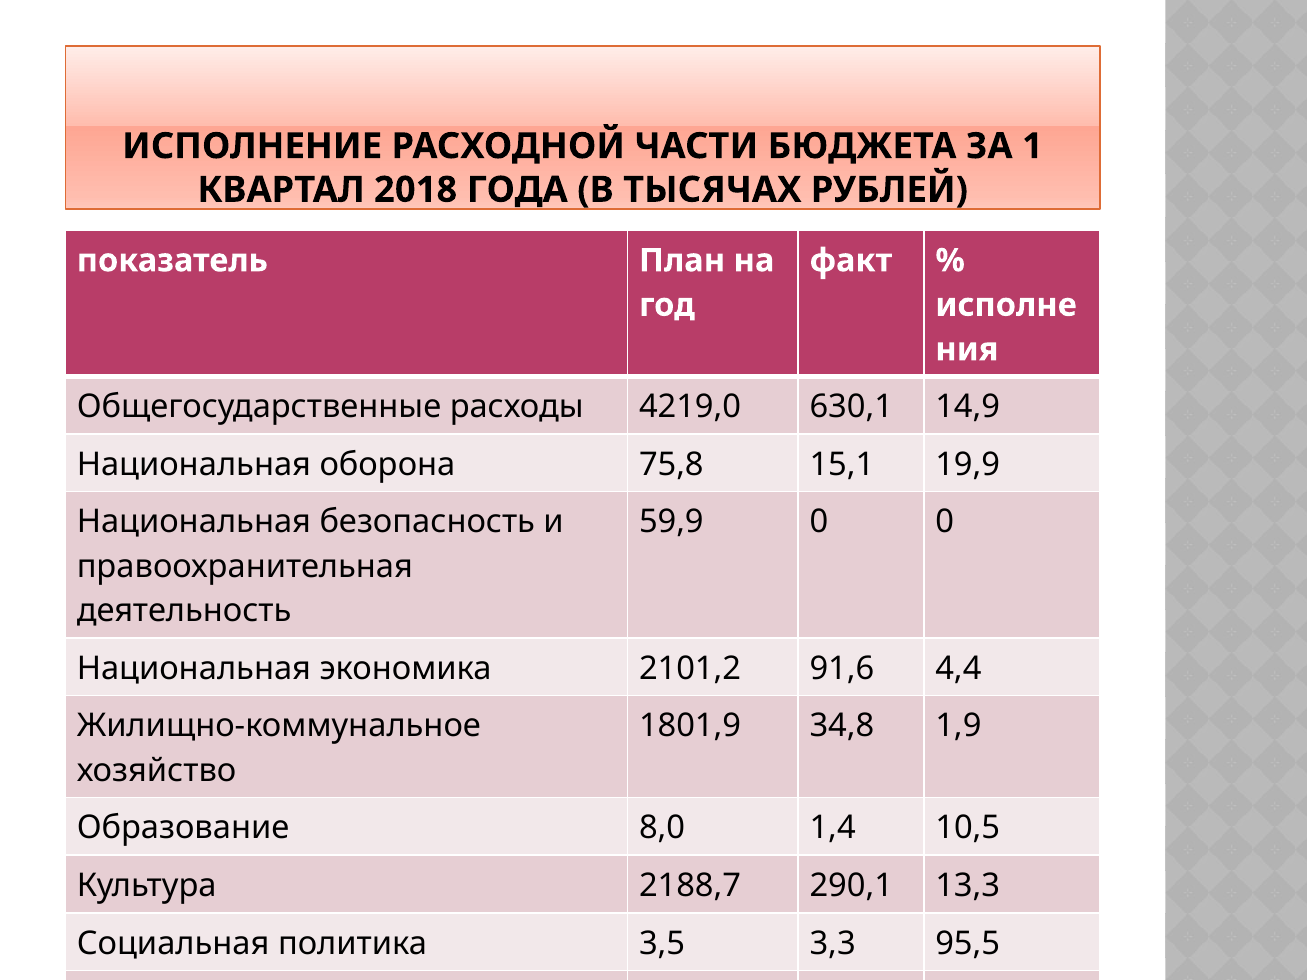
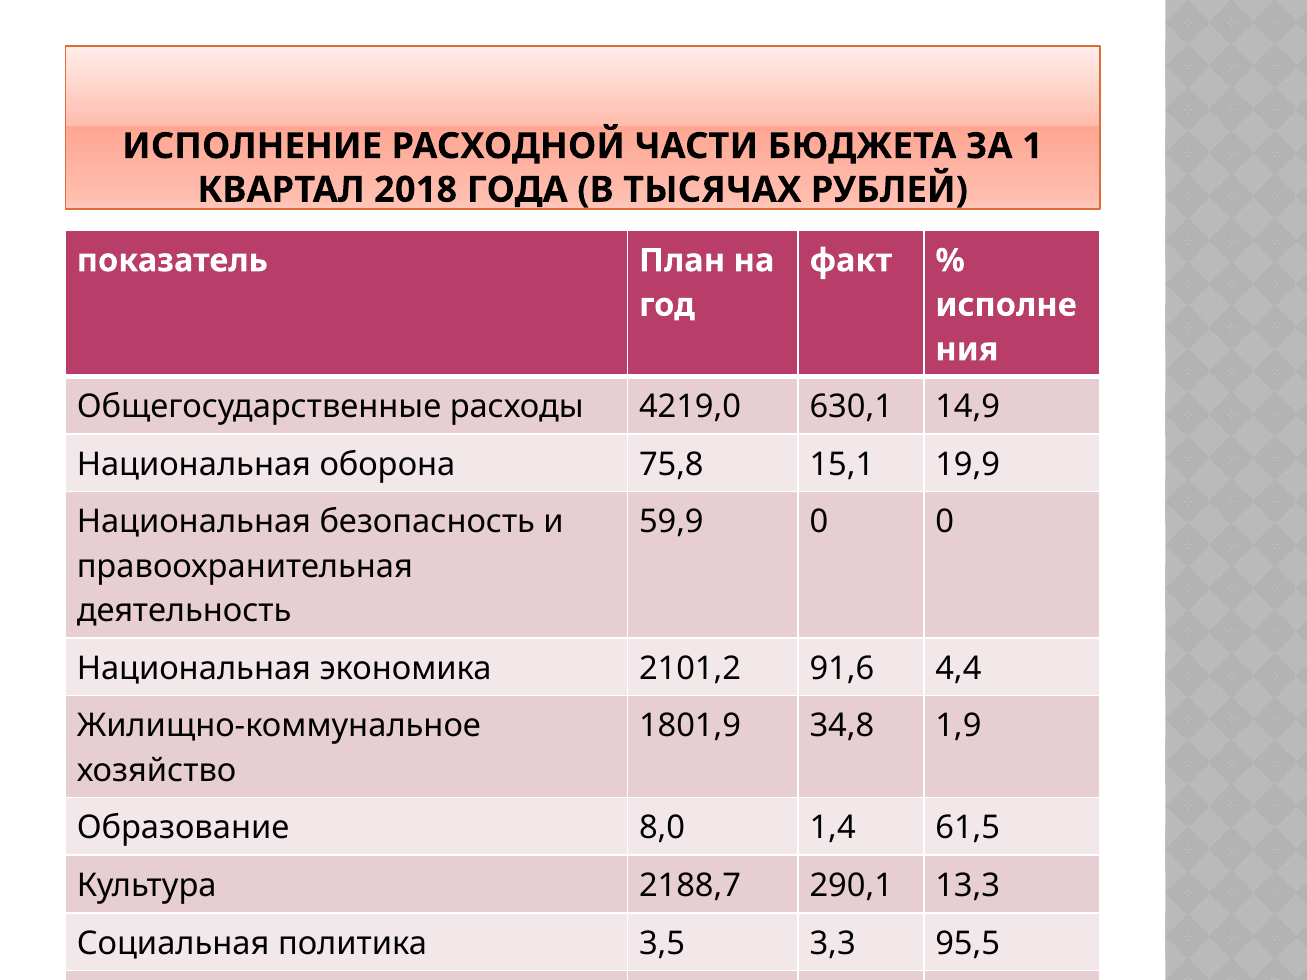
10,5: 10,5 -> 61,5
